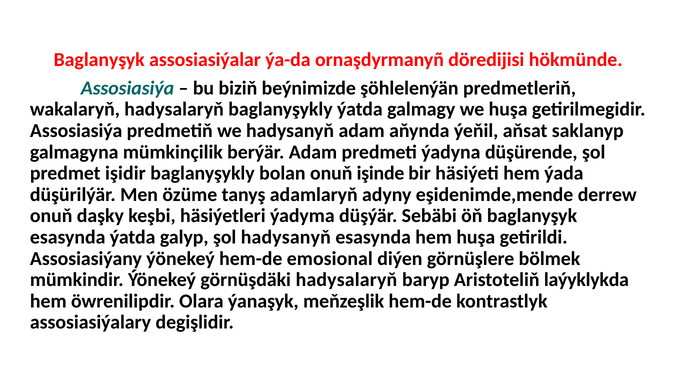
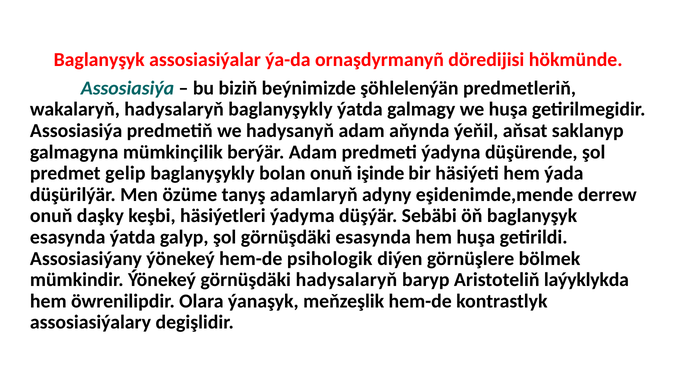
işidir: işidir -> gelip
şol hadysanyň: hadysanyň -> görnüşdäki
emosional: emosional -> psihologik
